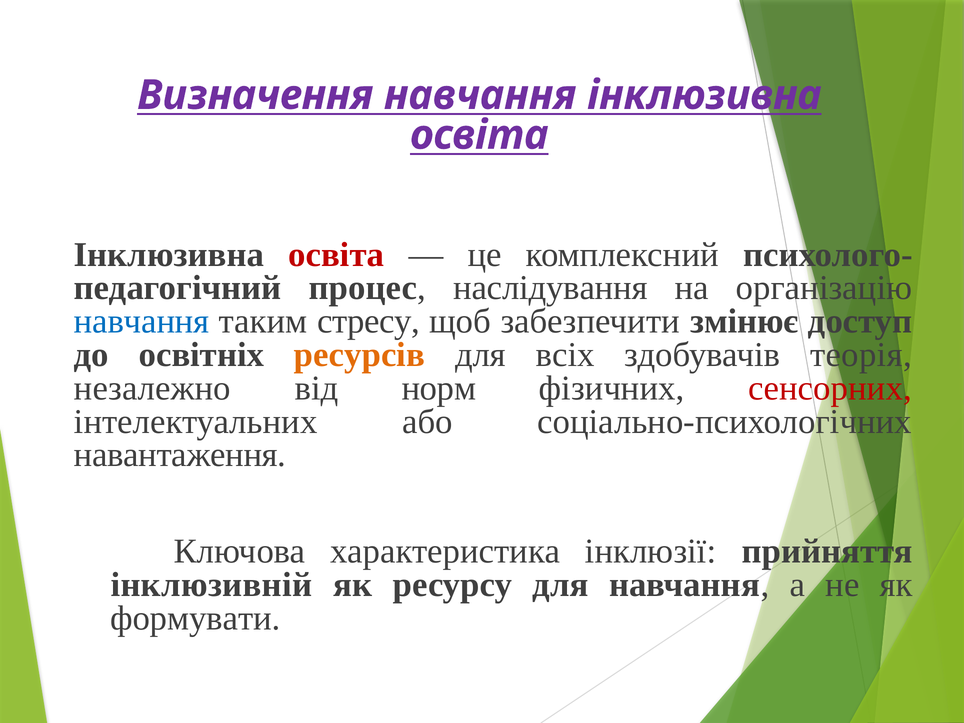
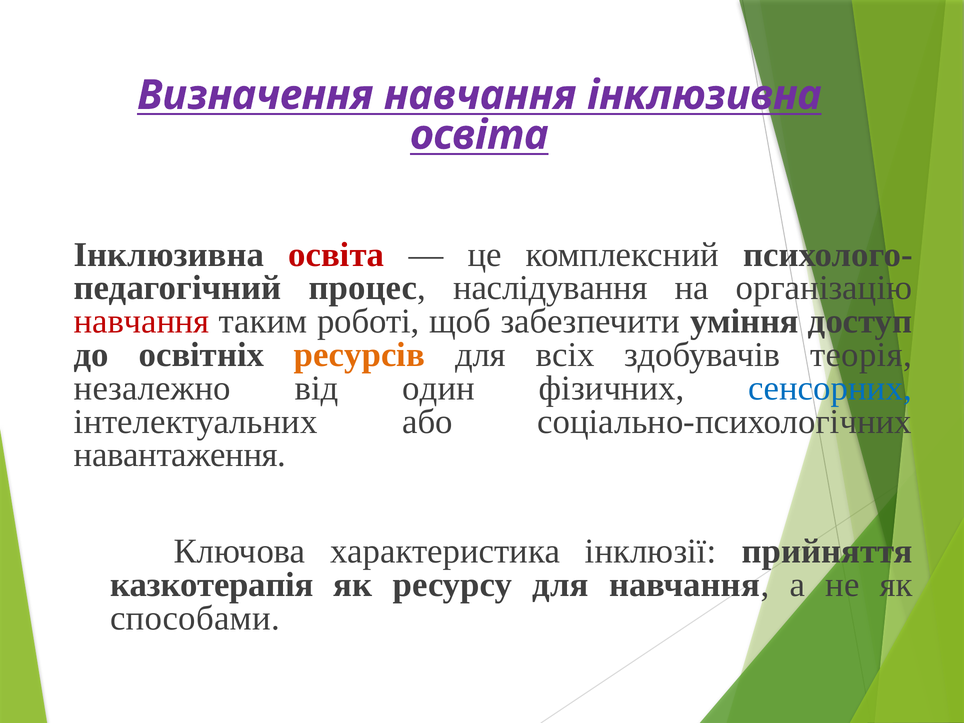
навчання at (142, 321) colour: blue -> red
стресу: стресу -> роботі
змінює: змінює -> уміння
норм: норм -> один
сенсорних colour: red -> blue
інклюзивній: інклюзивній -> казкотерапія
формувати: формувати -> способами
